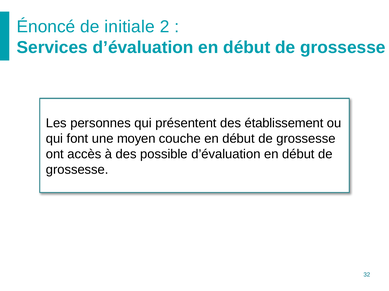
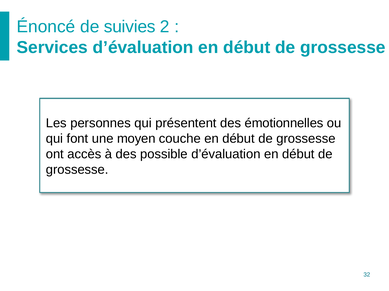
initiale: initiale -> suivies
établissement: établissement -> émotionnelles
